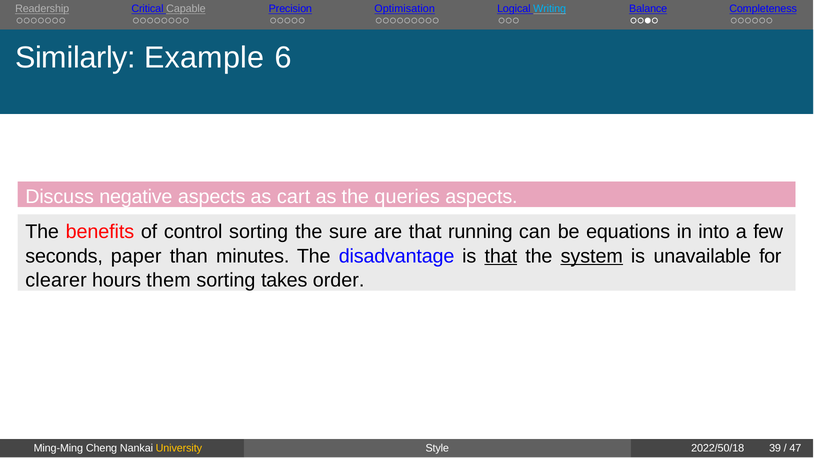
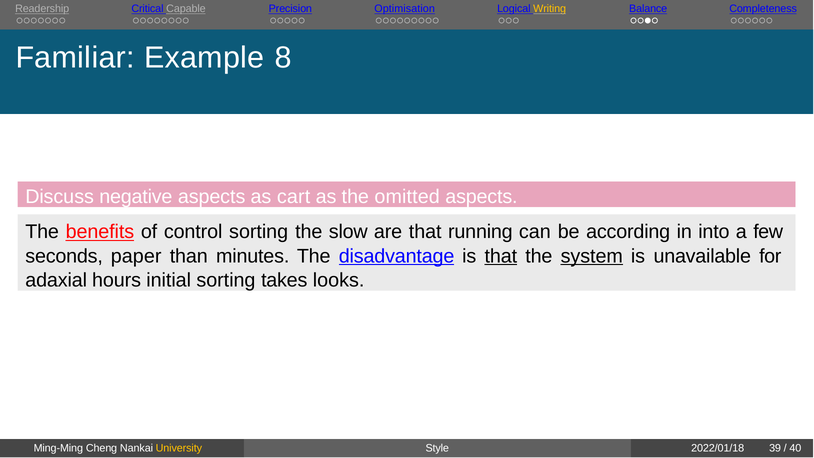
Writing colour: light blue -> yellow
Similarly: Similarly -> Familiar
6: 6 -> 8
queries: queries -> omitted
benefits underline: none -> present
sure: sure -> slow
equations: equations -> according
disadvantage underline: none -> present
clearer: clearer -> adaxial
them: them -> initial
order: order -> looks
2022/50/18: 2022/50/18 -> 2022/01/18
47: 47 -> 40
